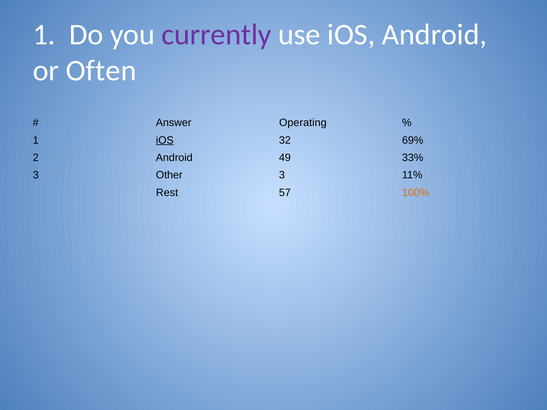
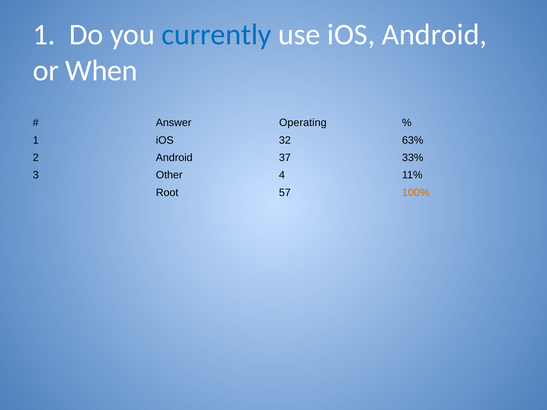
currently colour: purple -> blue
Often: Often -> When
iOS at (165, 140) underline: present -> none
69%: 69% -> 63%
49: 49 -> 37
Other 3: 3 -> 4
Rest: Rest -> Root
